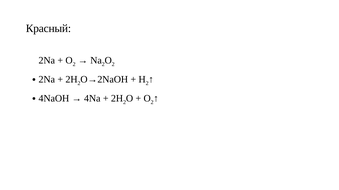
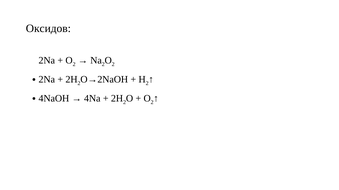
Красный: Красный -> Оксидов
